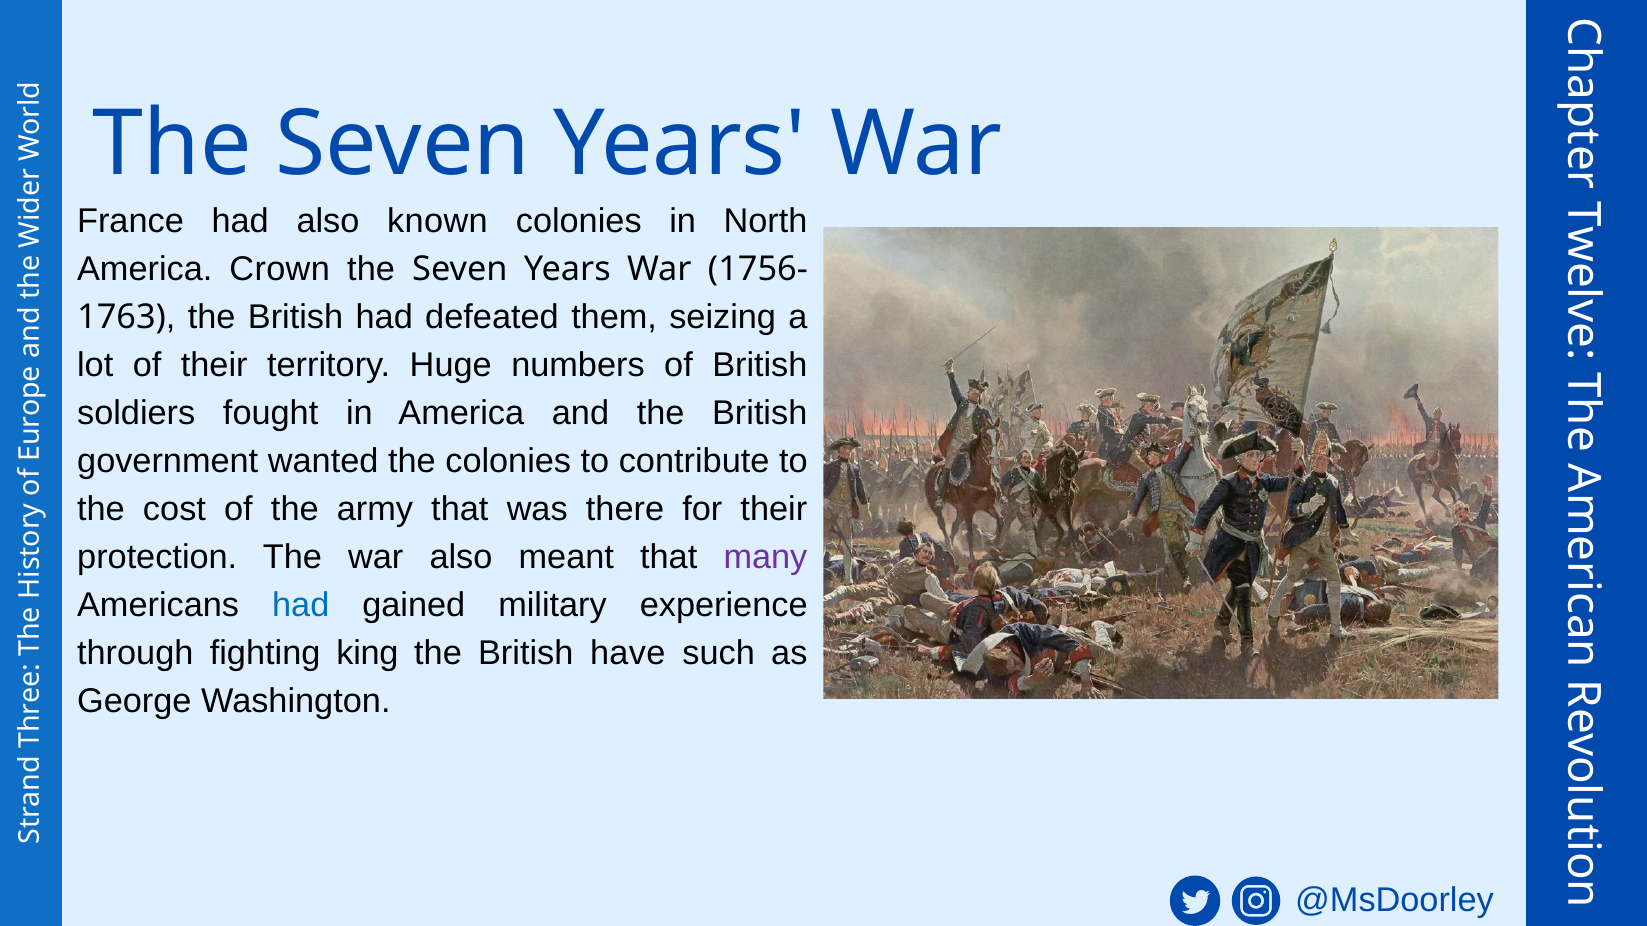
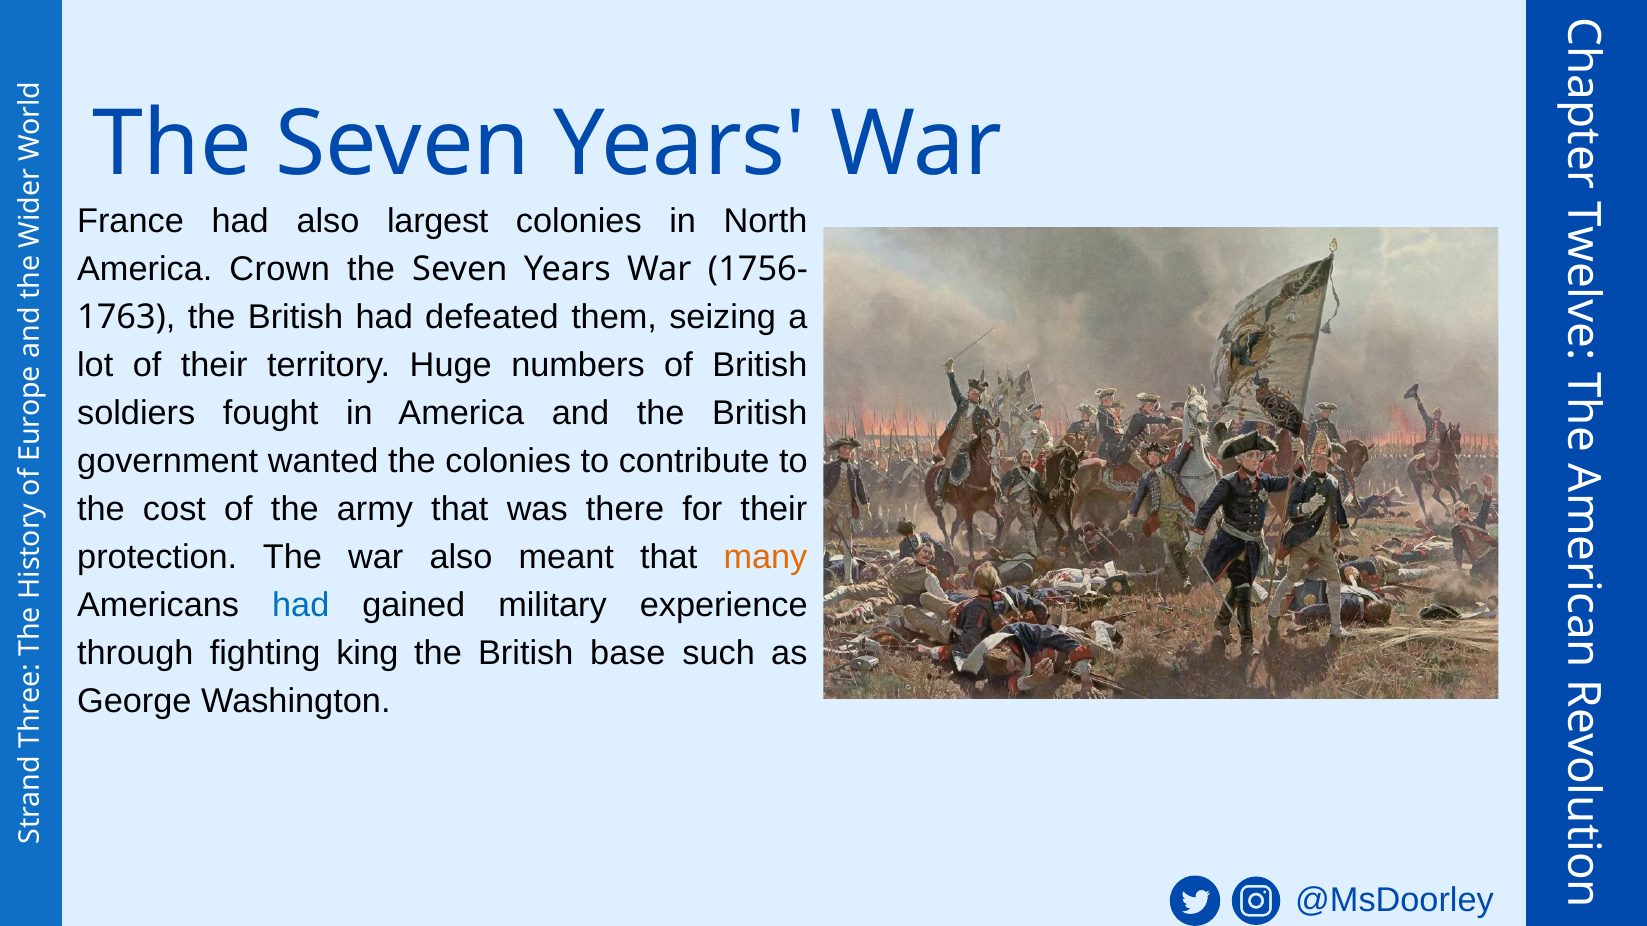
known: known -> largest
many colour: purple -> orange
have: have -> base
